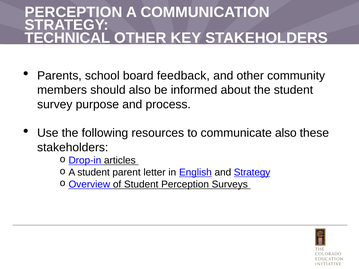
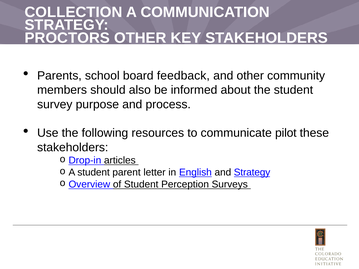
PERCEPTION at (73, 12): PERCEPTION -> COLLECTION
TECHNICAL: TECHNICAL -> PROCTORS
communicate also: also -> pilot
